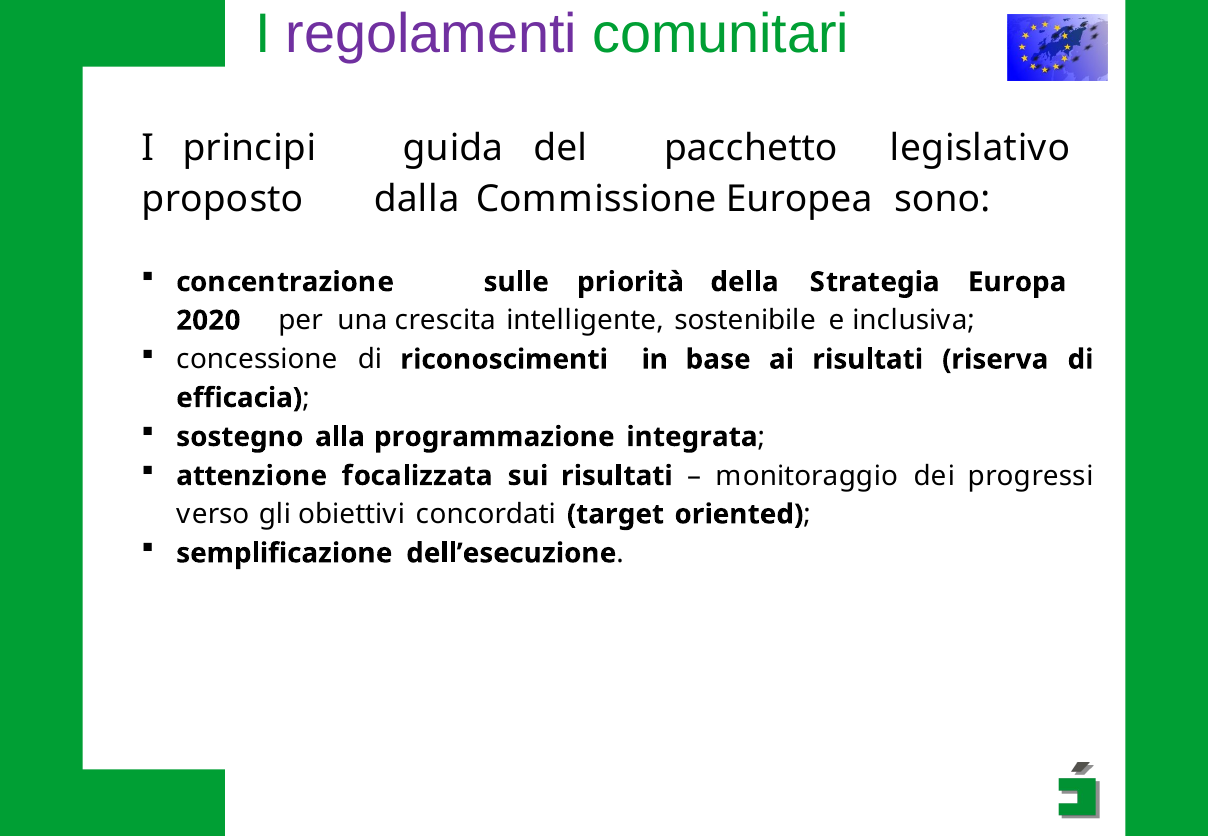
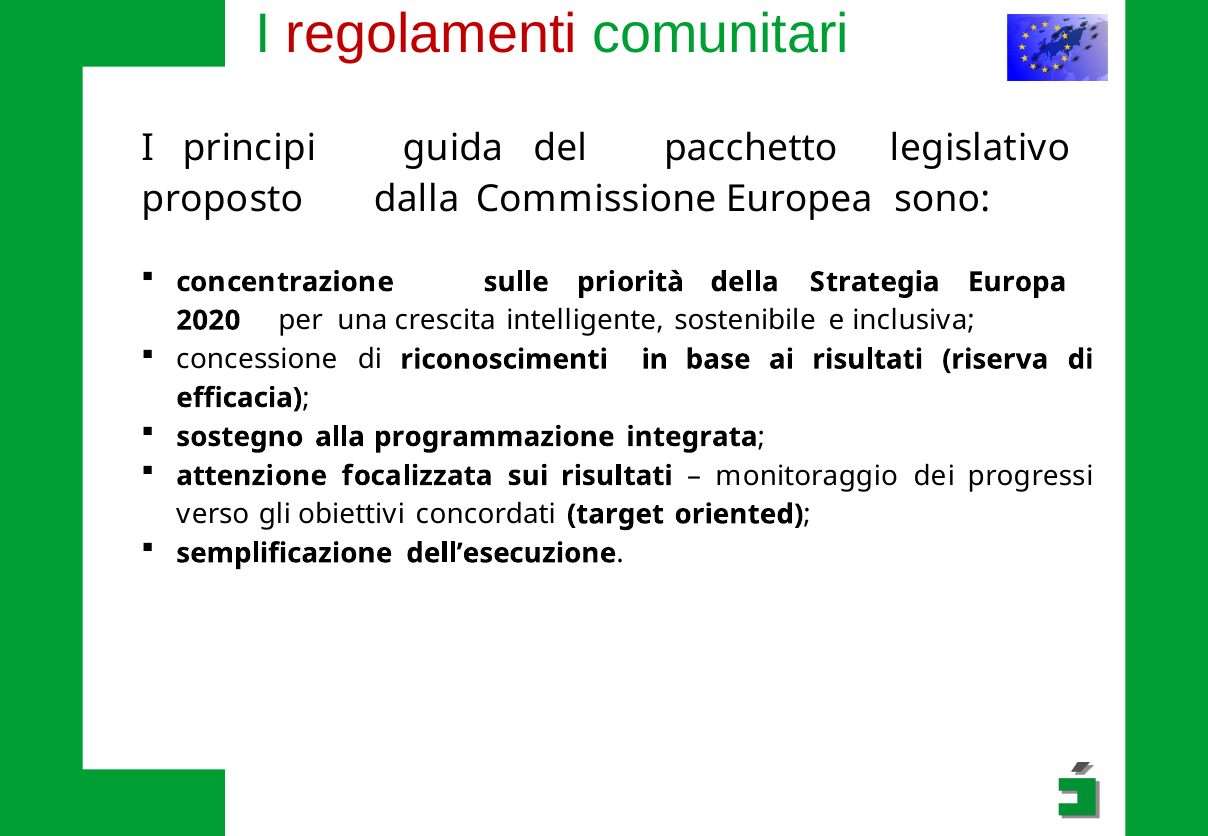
regolamenti colour: purple -> red
